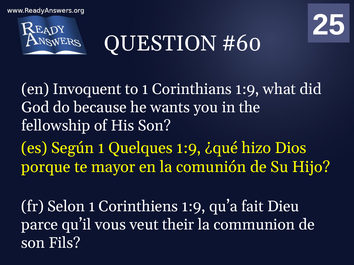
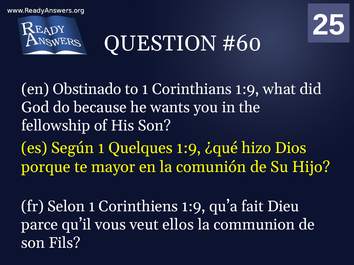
Invoquent: Invoquent -> Obstinado
their: their -> ellos
